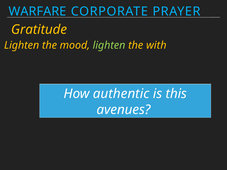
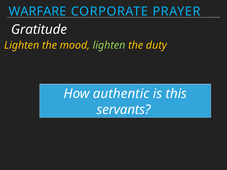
Gratitude colour: yellow -> white
with: with -> duty
avenues: avenues -> servants
